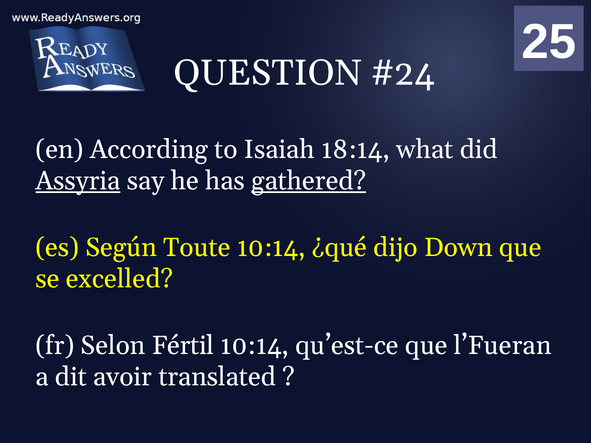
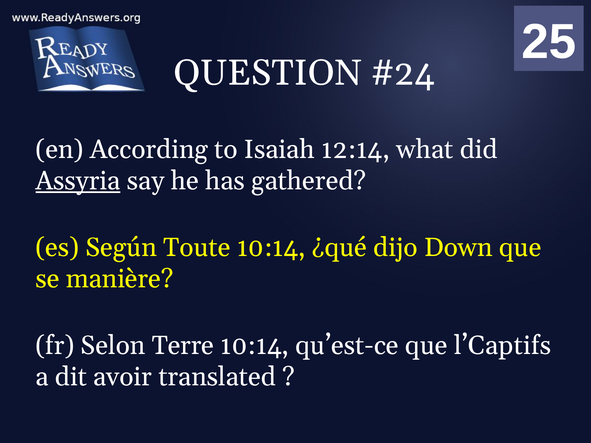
18:14: 18:14 -> 12:14
gathered underline: present -> none
excelled: excelled -> manière
Fértil: Fértil -> Terre
l’Fueran: l’Fueran -> l’Captifs
